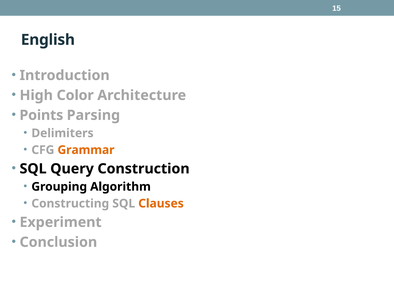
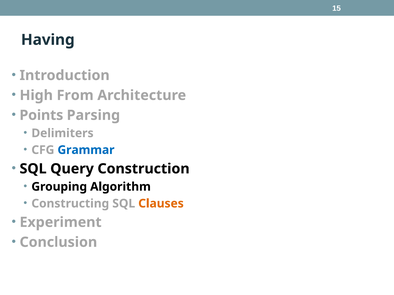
English: English -> Having
Color: Color -> From
Grammar colour: orange -> blue
